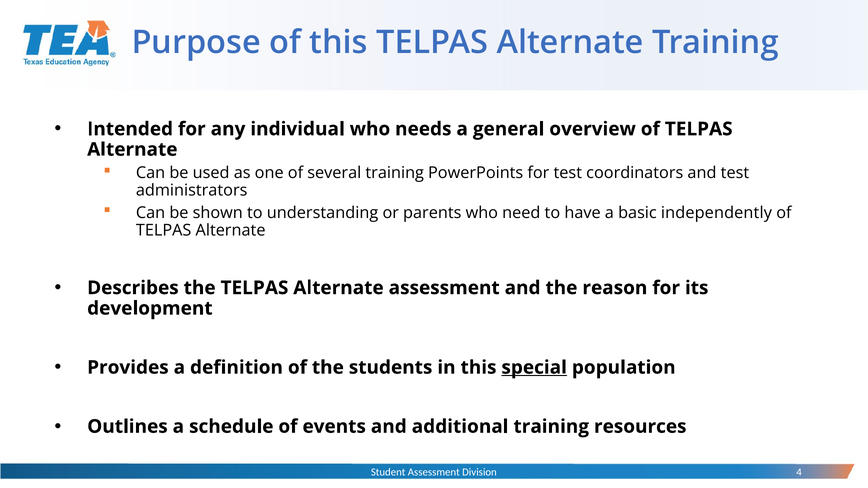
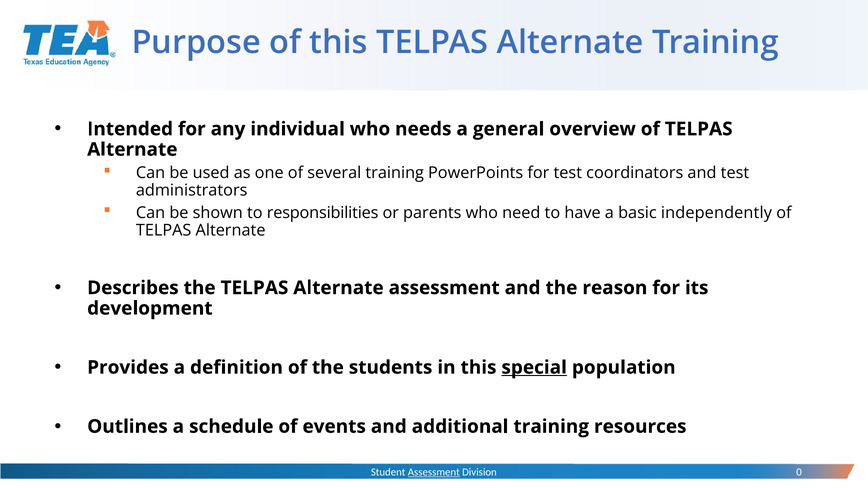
understanding: understanding -> responsibilities
Assessment at (434, 472) underline: none -> present
4: 4 -> 0
